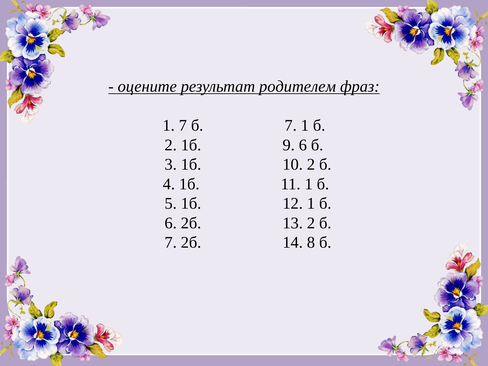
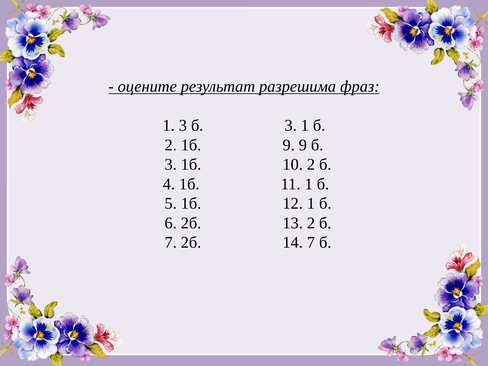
родителем: родителем -> разрешима
1 7: 7 -> 3
7 at (291, 126): 7 -> 3
9 6: 6 -> 9
14 8: 8 -> 7
